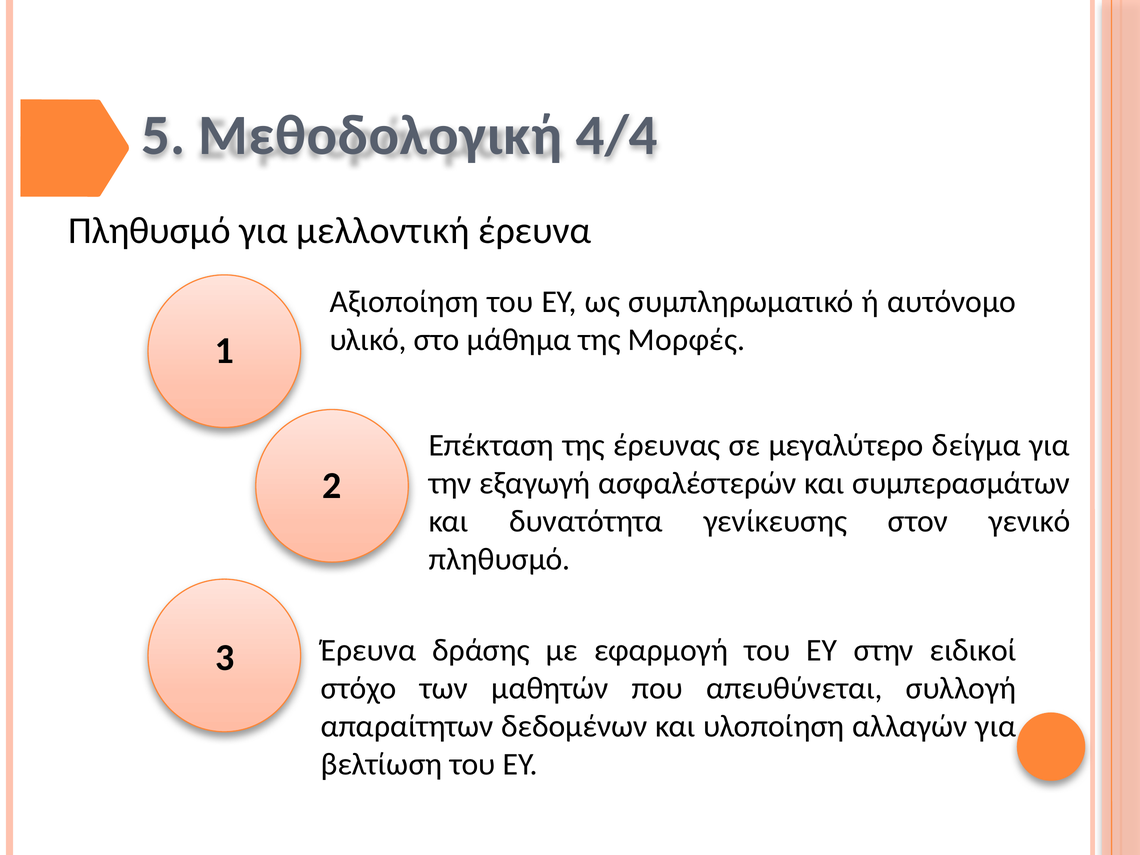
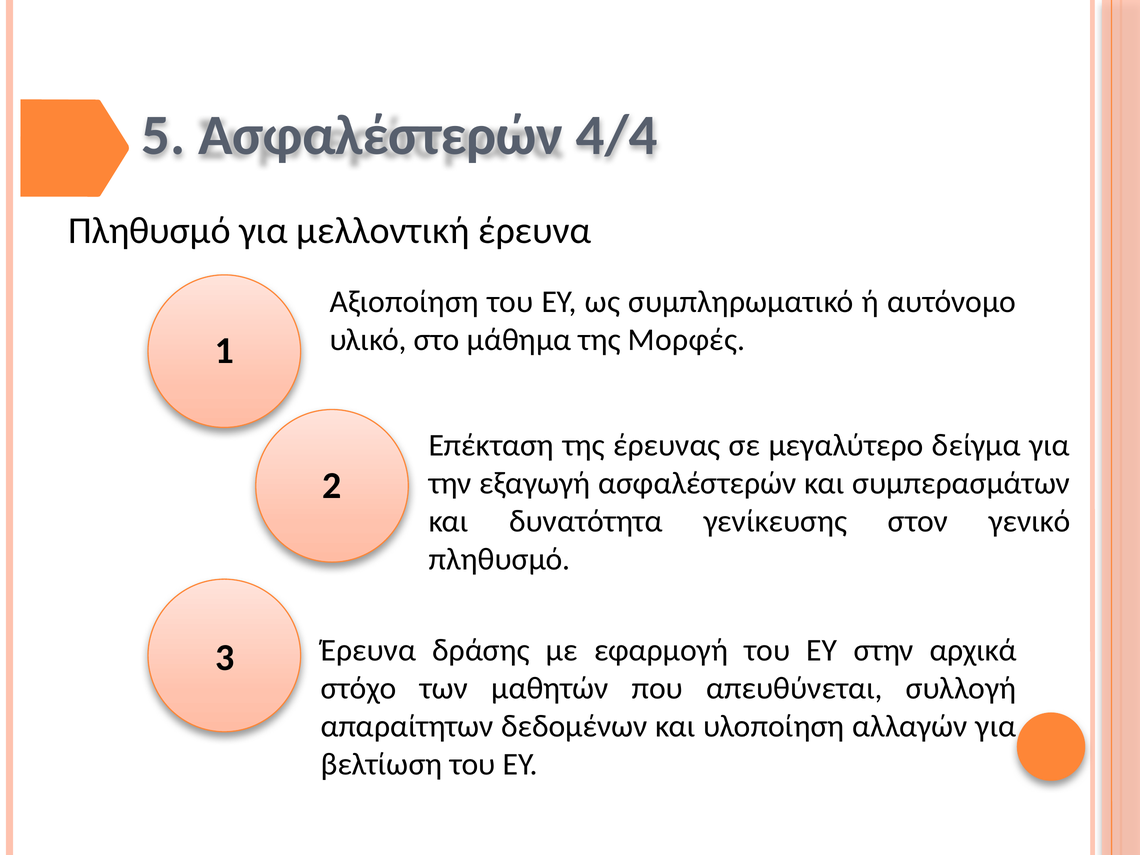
5 Μεθοδολογική: Μεθοδολογική -> Ασφαλέστερών
ειδικοί: ειδικοί -> αρχικά
